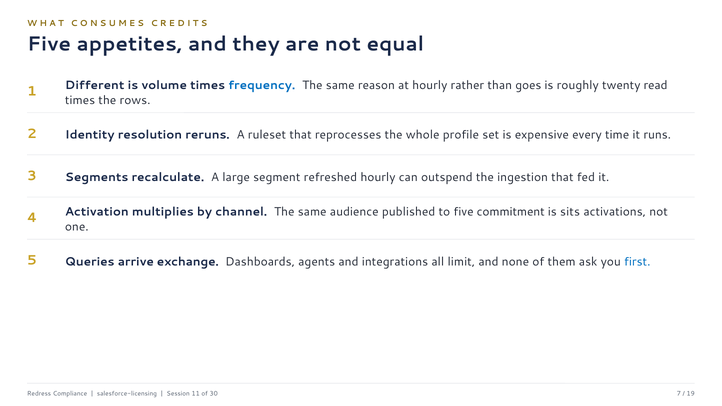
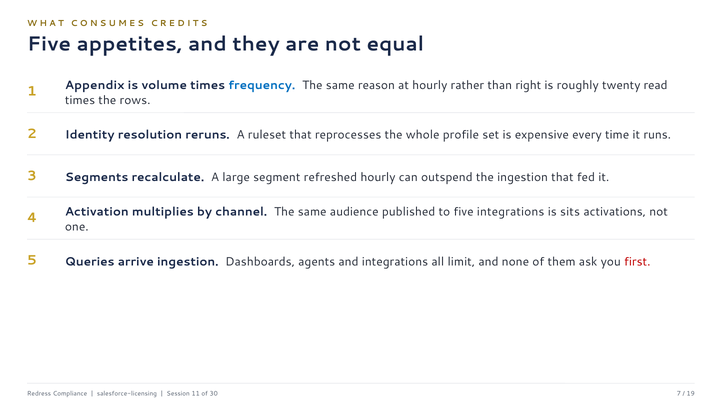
Different: Different -> Appendix
goes: goes -> right
five commitment: commitment -> integrations
arrive exchange: exchange -> ingestion
first colour: blue -> red
